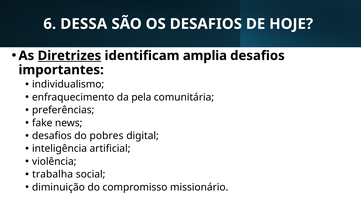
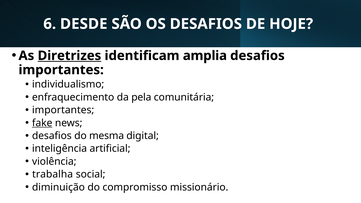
DESSA: DESSA -> DESDE
preferências at (63, 110): preferências -> importantes
fake underline: none -> present
pobres: pobres -> mesma
